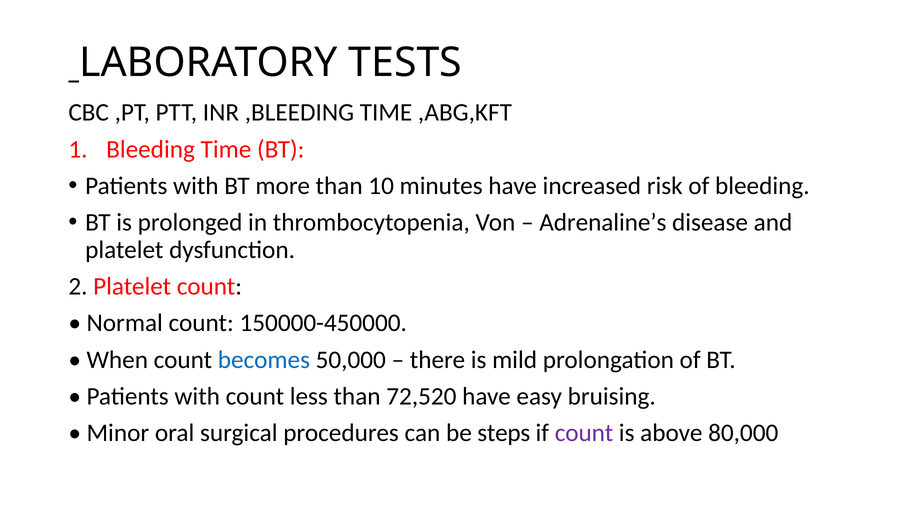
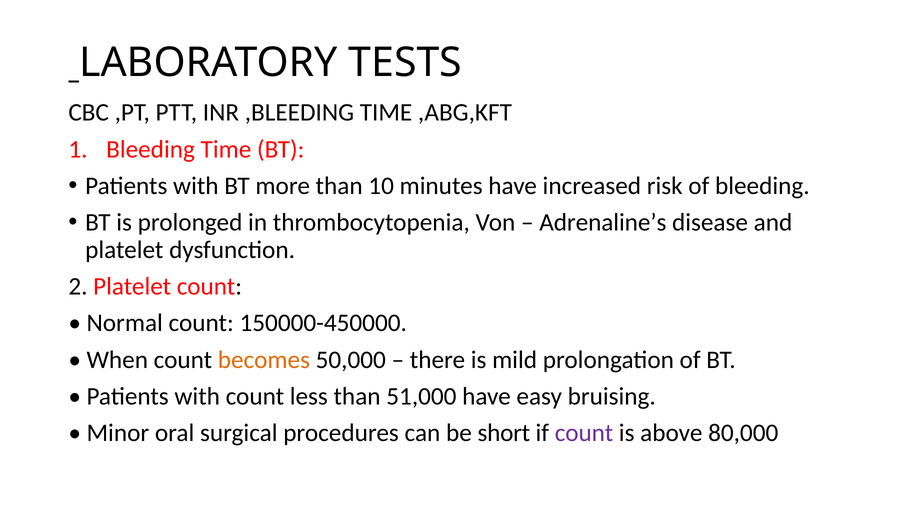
becomes colour: blue -> orange
72,520: 72,520 -> 51,000
steps: steps -> short
